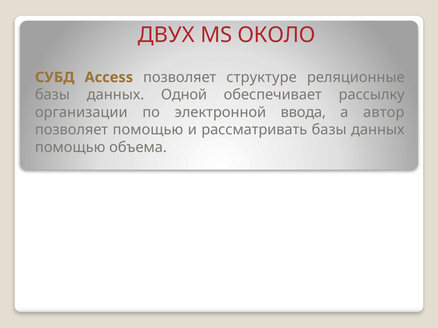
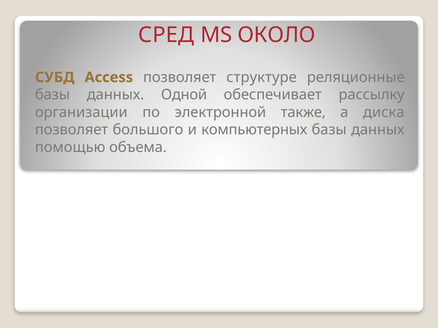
ДВУХ: ДВУХ -> СРЕД
ввода: ввода -> также
автор: автор -> диска
позволяет помощью: помощью -> большого
рассматривать: рассматривать -> компьютерных
